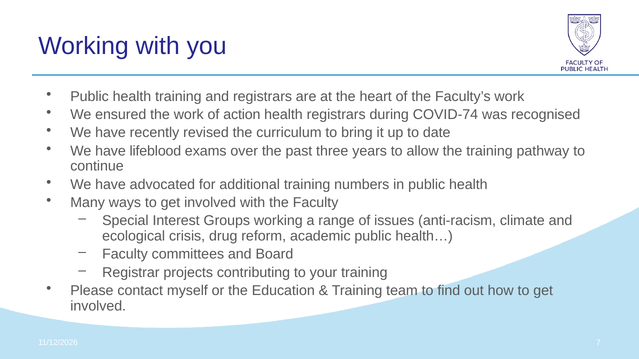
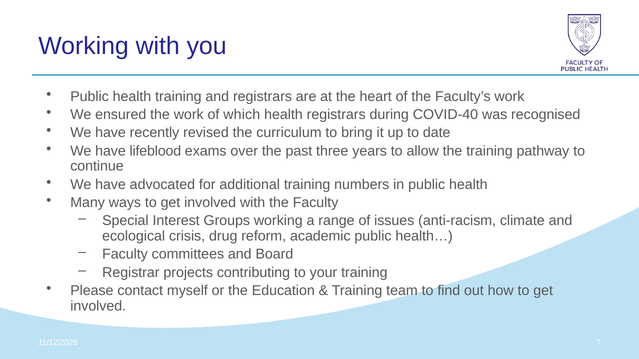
action: action -> which
COVID-74: COVID-74 -> COVID-40
